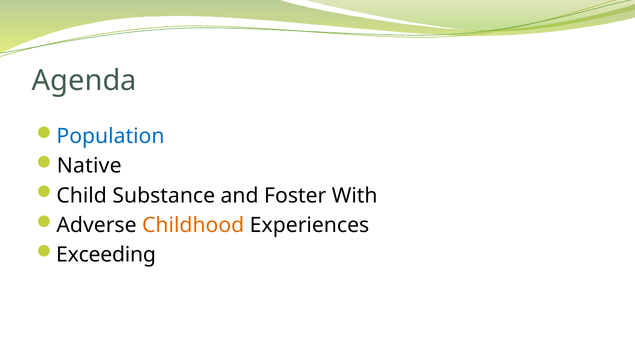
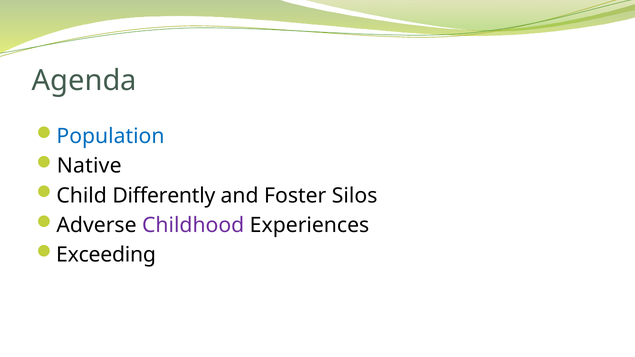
Substance: Substance -> Differently
With: With -> Silos
Childhood colour: orange -> purple
